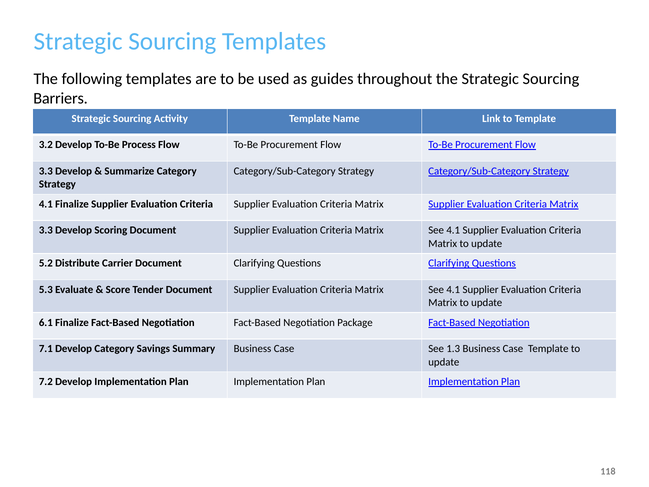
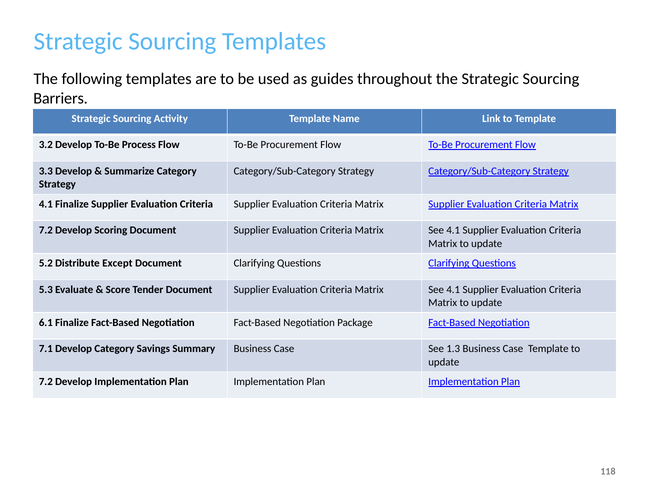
3.3 at (46, 230): 3.3 -> 7.2
Carrier: Carrier -> Except
